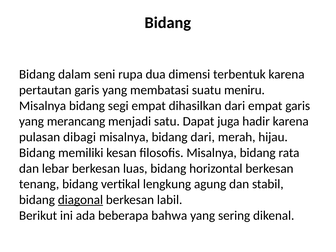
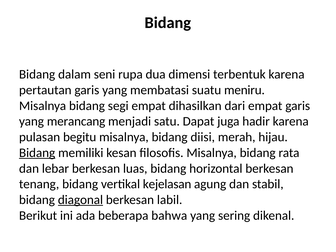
dibagi: dibagi -> begitu
bidang dari: dari -> diisi
Bidang at (37, 153) underline: none -> present
lengkung: lengkung -> kejelasan
